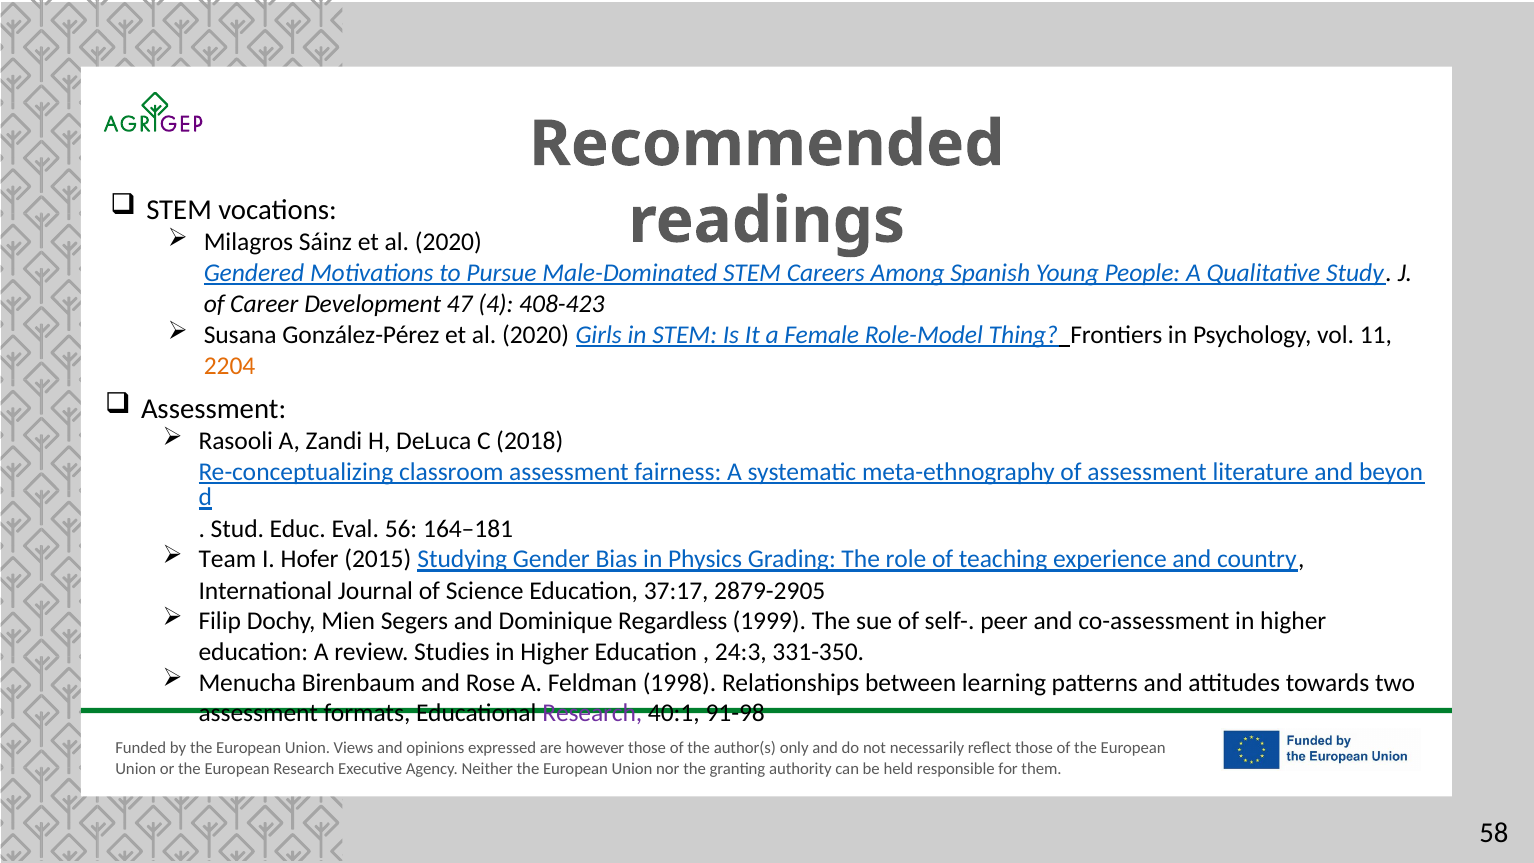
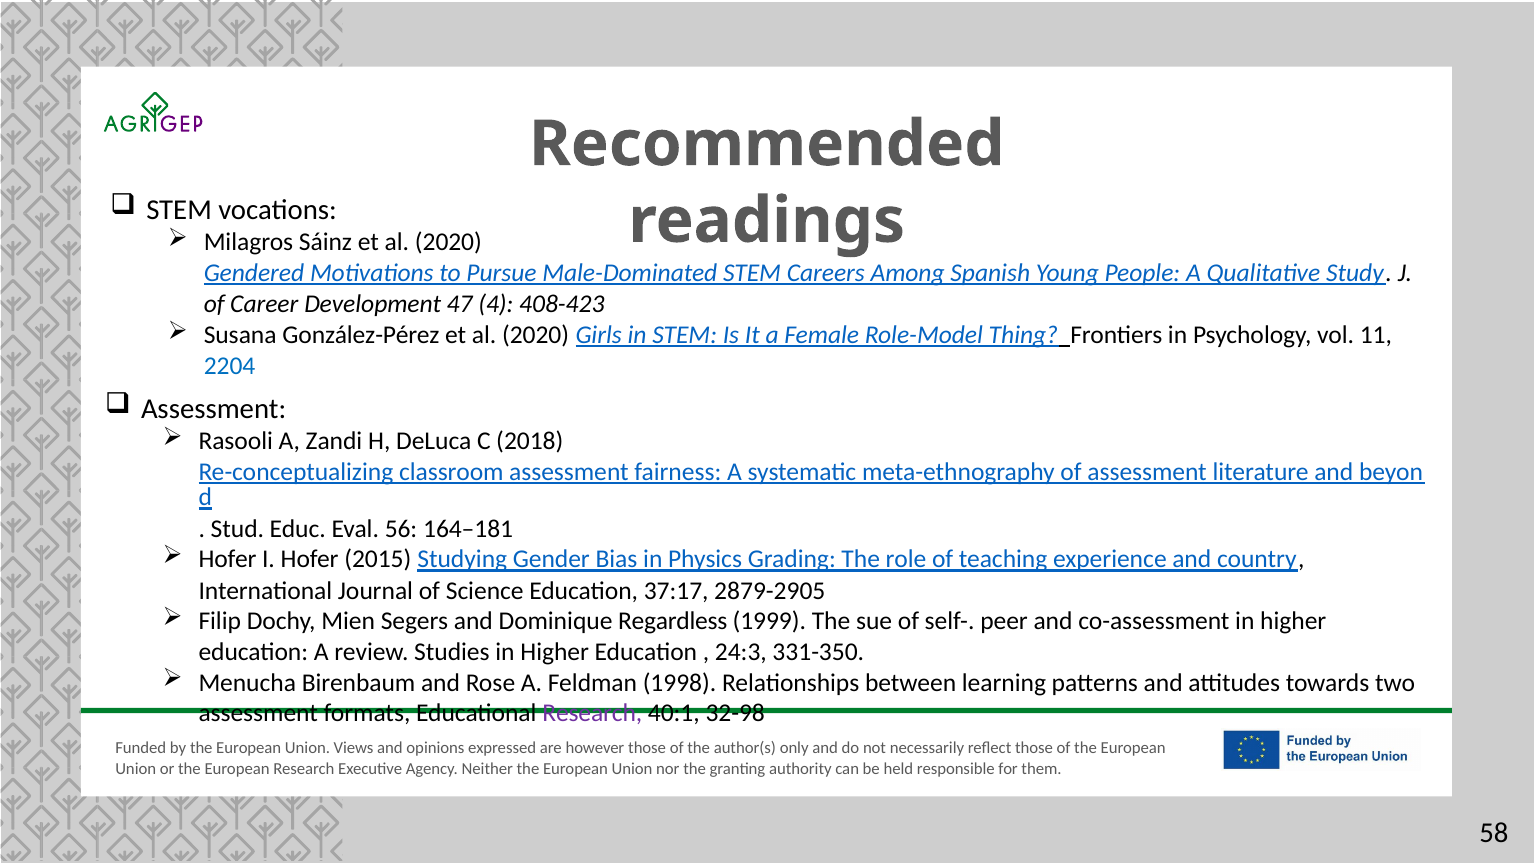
2204 colour: orange -> blue
Team at (227, 559): Team -> Hofer
91-98: 91-98 -> 32-98
